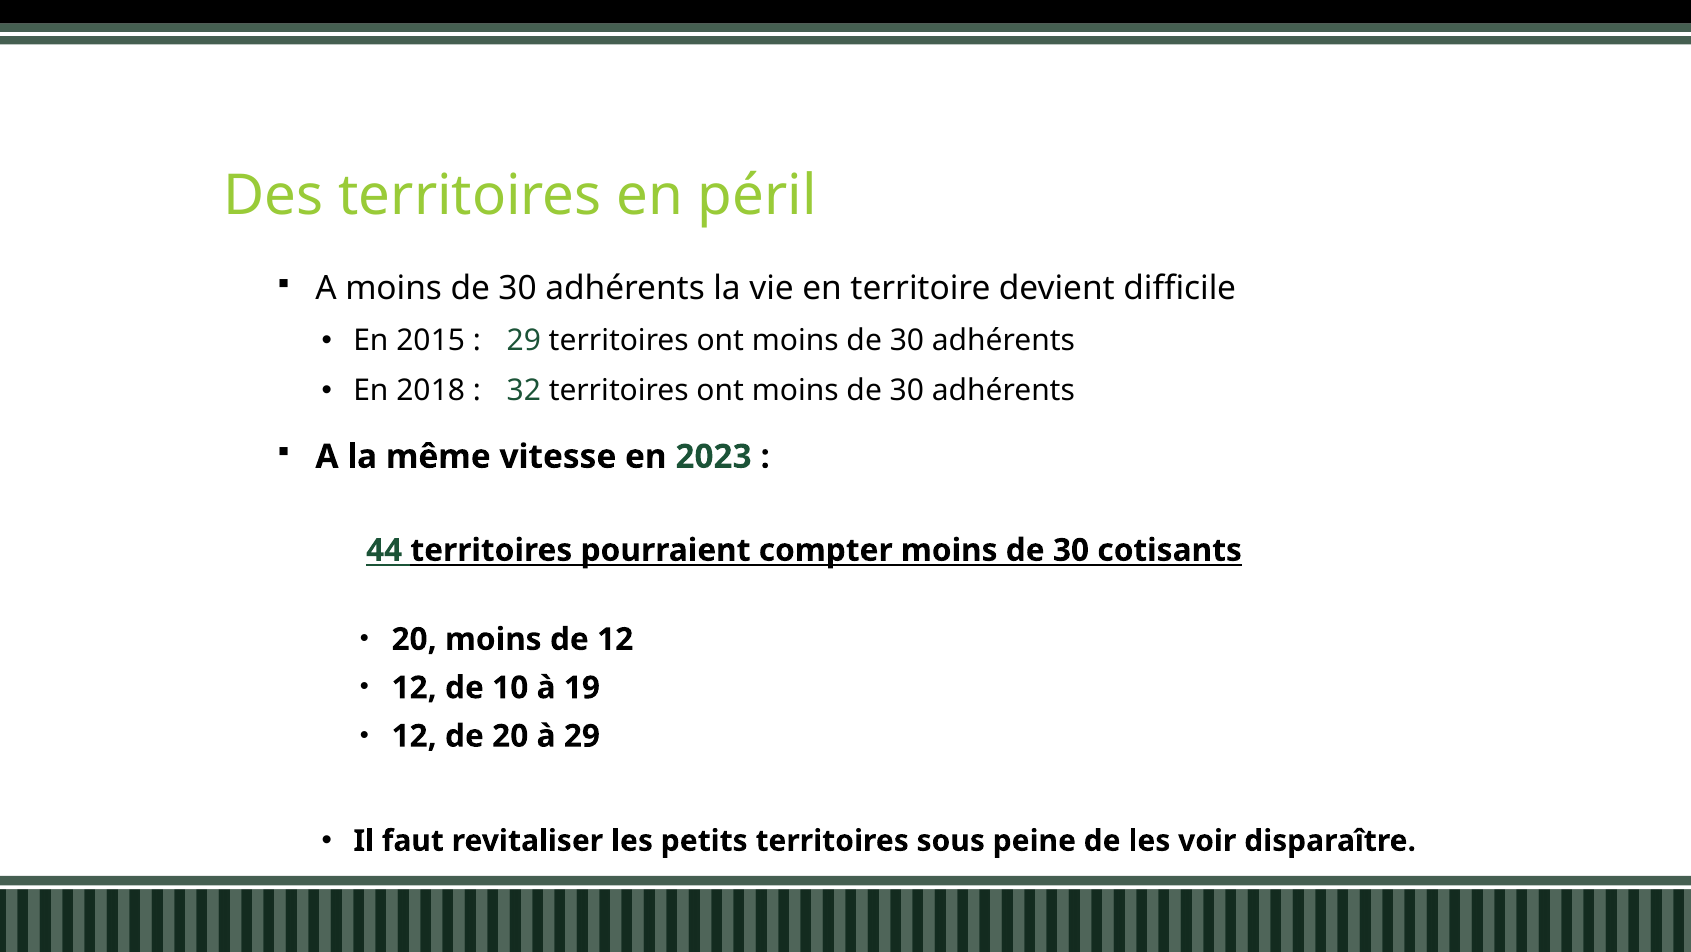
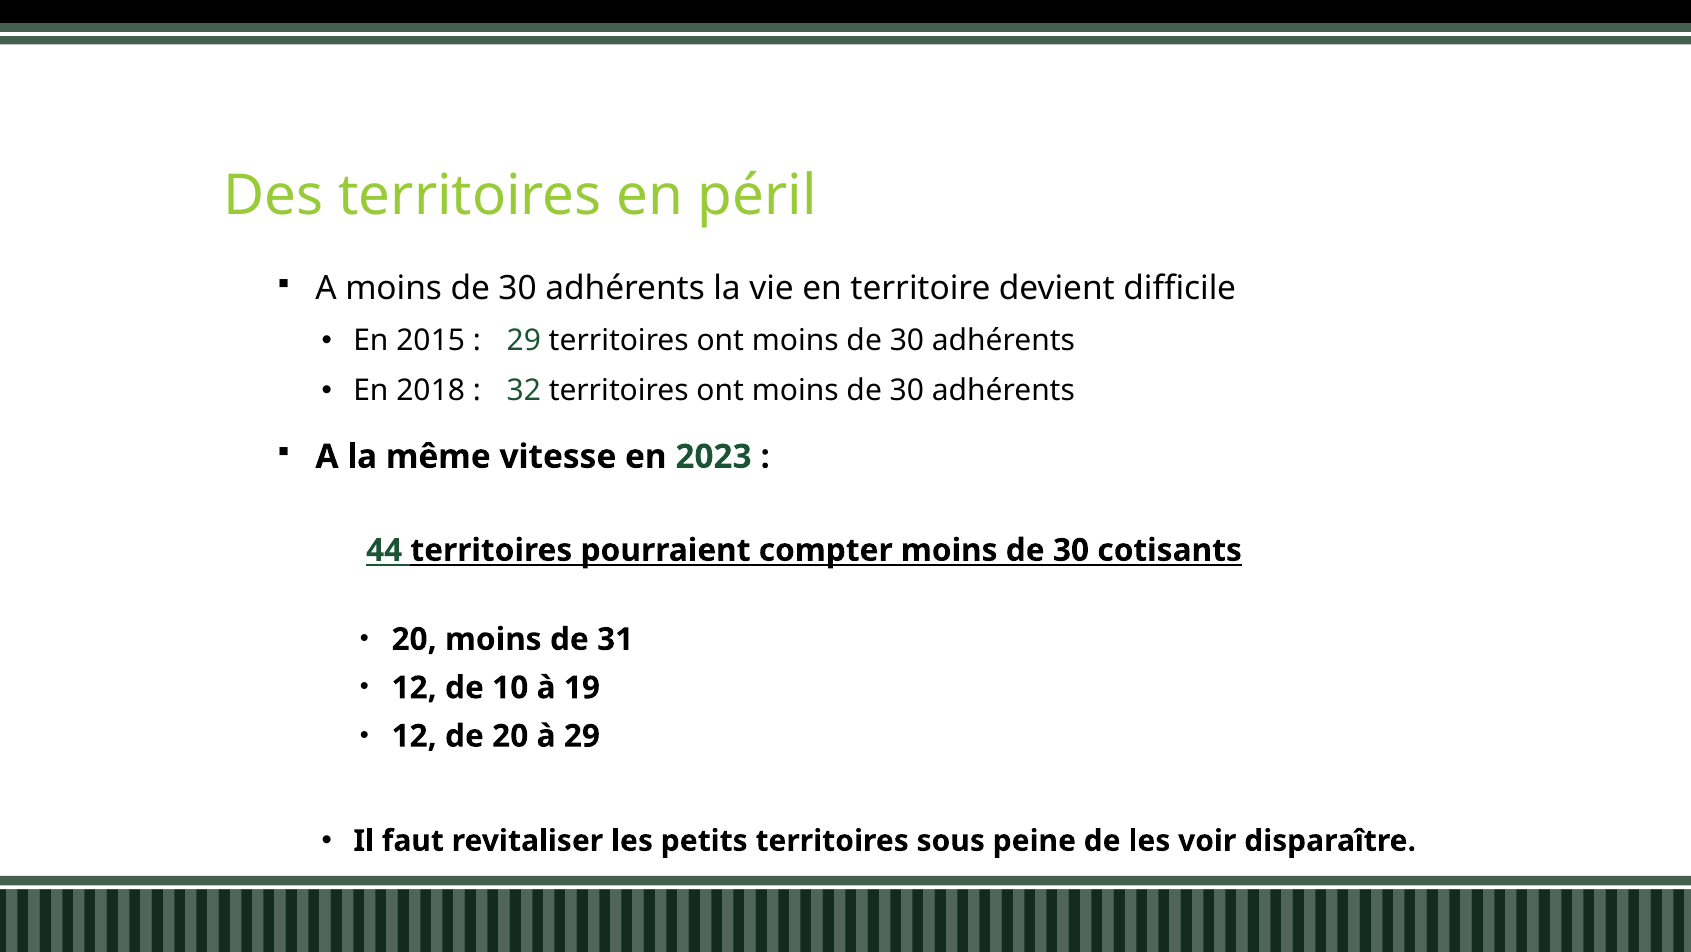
de 12: 12 -> 31
